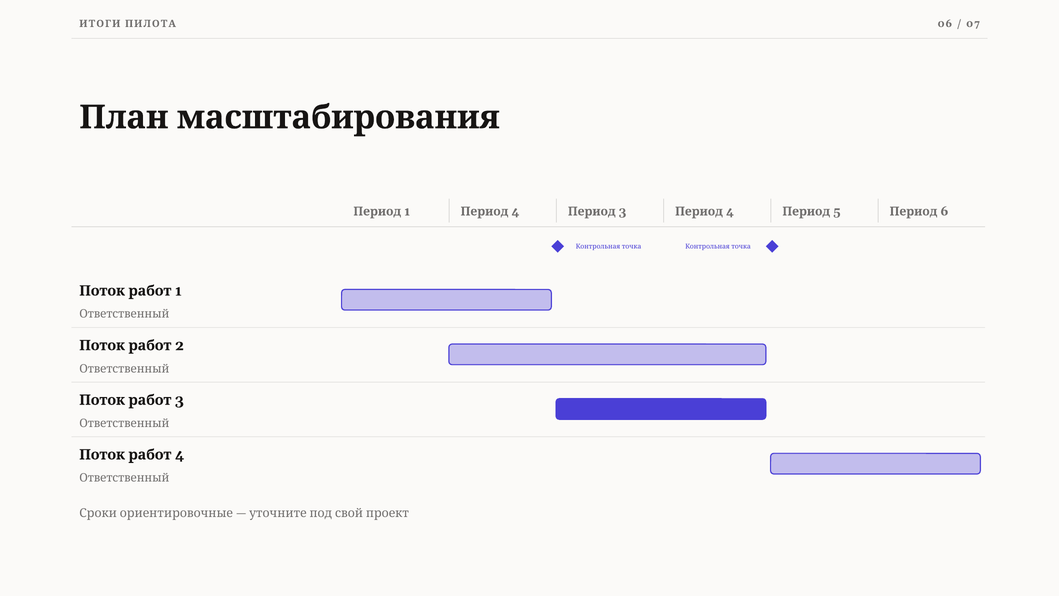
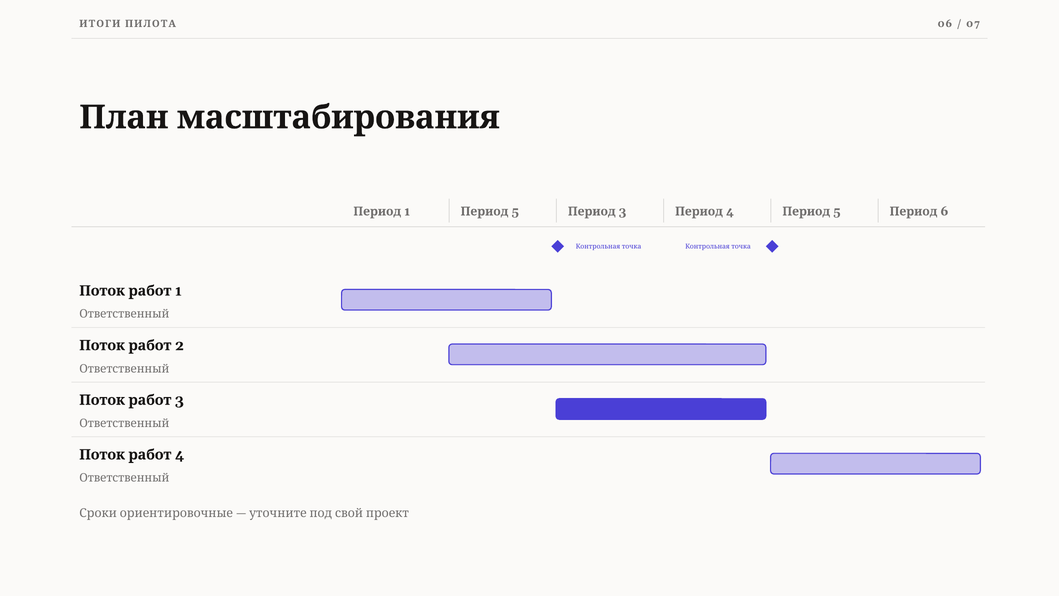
4 at (515, 211): 4 -> 5
